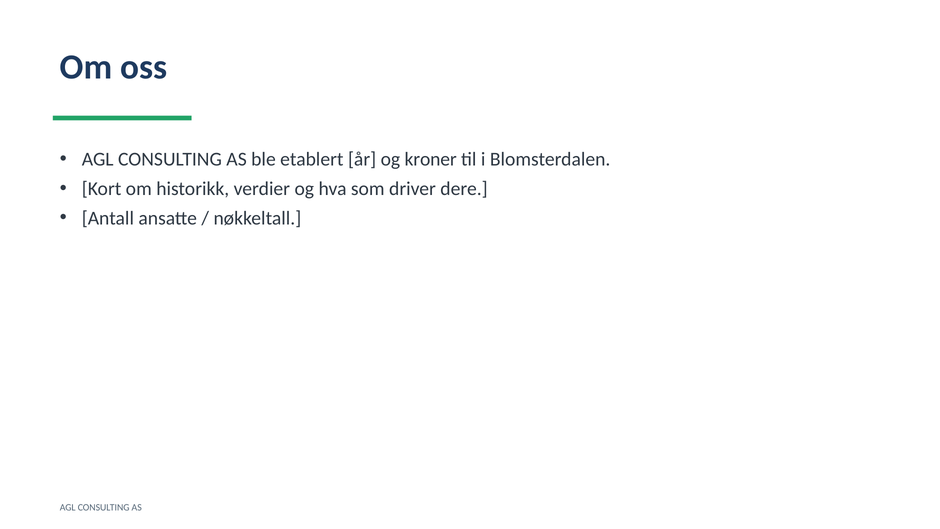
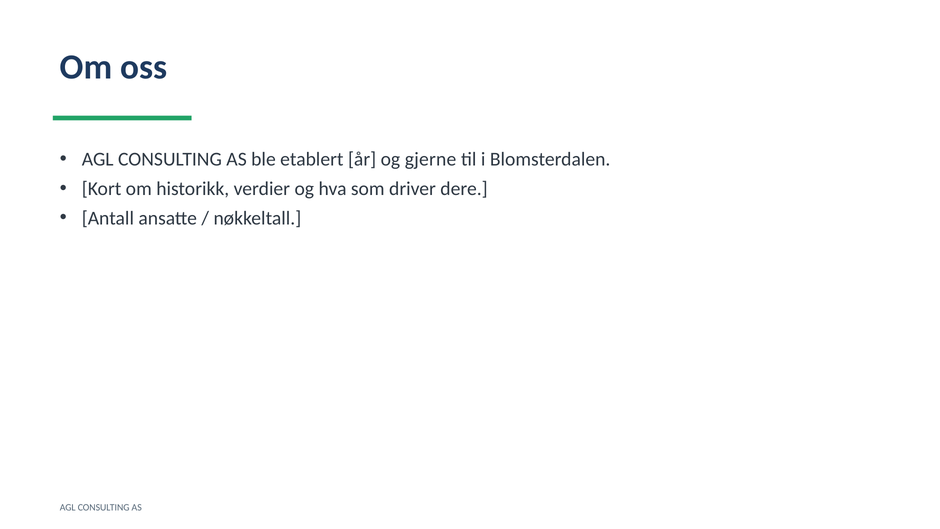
kroner: kroner -> gjerne
